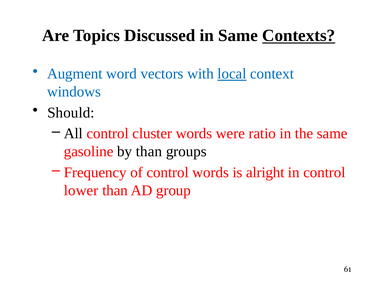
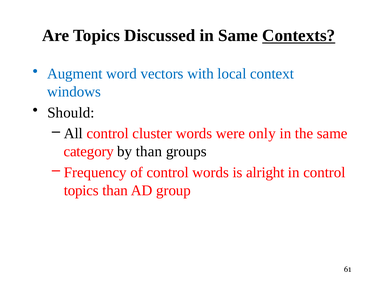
local underline: present -> none
ratio: ratio -> only
gasoline: gasoline -> category
lower at (81, 190): lower -> topics
